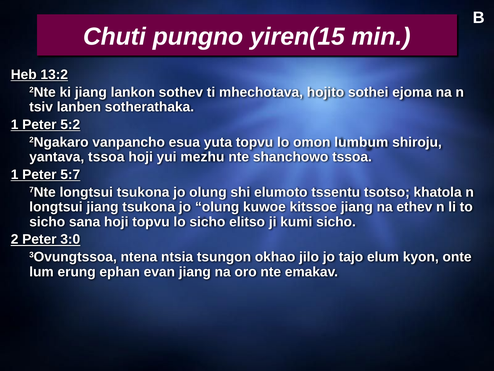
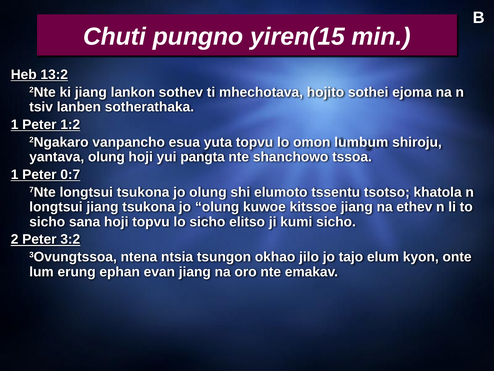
5:2: 5:2 -> 1:2
yantava tssoa: tssoa -> olung
mezhu: mezhu -> pangta
5:7: 5:7 -> 0:7
3:0: 3:0 -> 3:2
